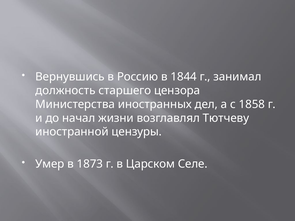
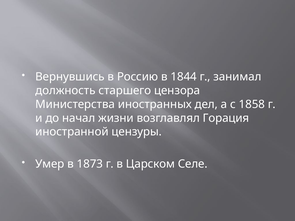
Тютчеву: Тютчеву -> Горация
